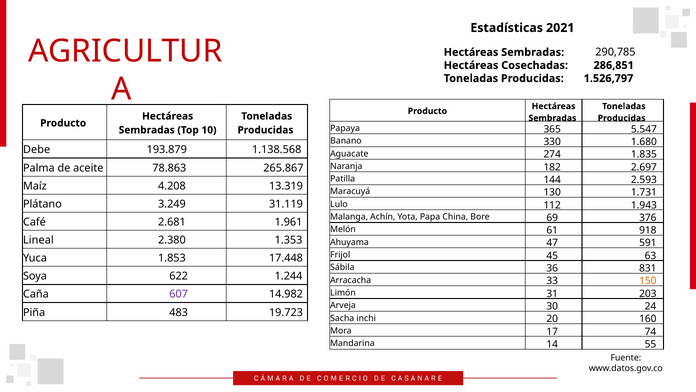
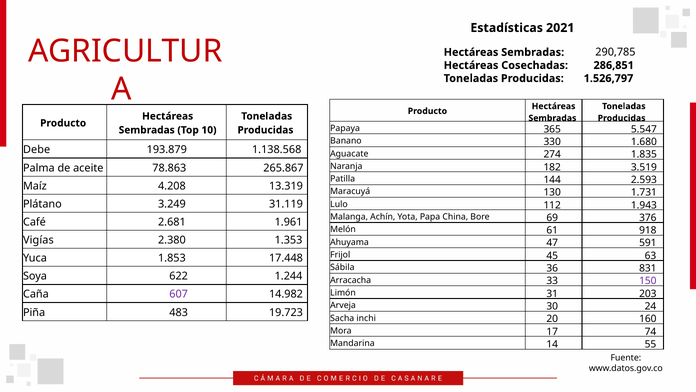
2.697: 2.697 -> 3.519
Lineal: Lineal -> Vigías
150 colour: orange -> purple
